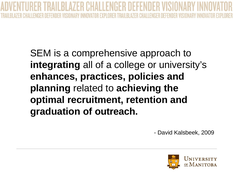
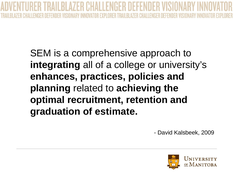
outreach: outreach -> estimate
